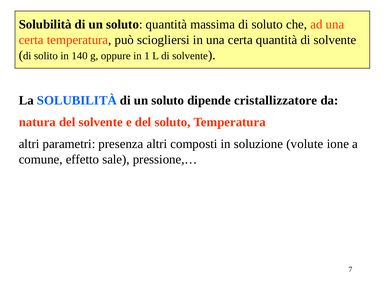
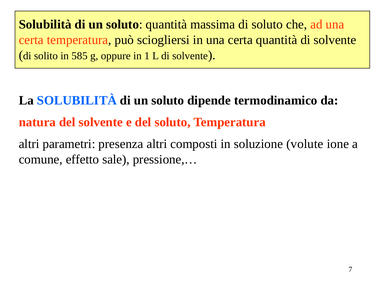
140: 140 -> 585
cristallizzatore: cristallizzatore -> termodinamico
